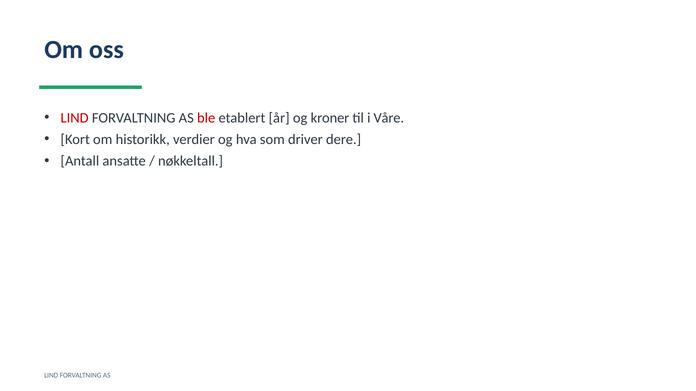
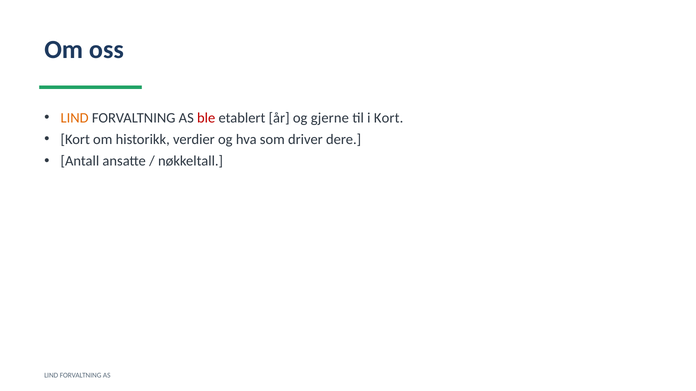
LIND at (75, 118) colour: red -> orange
kroner: kroner -> gjerne
i Våre: Våre -> Kort
